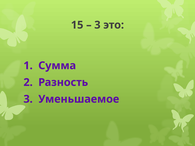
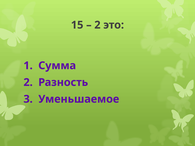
3 at (97, 25): 3 -> 2
